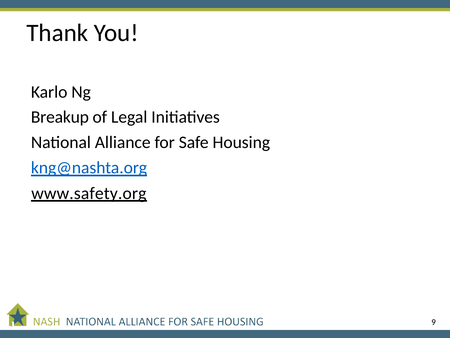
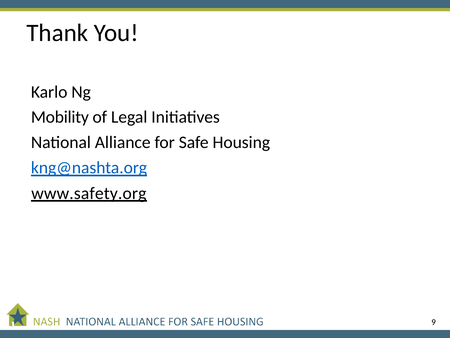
Breakup: Breakup -> Mobility
